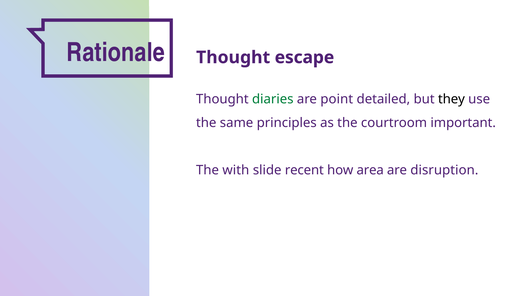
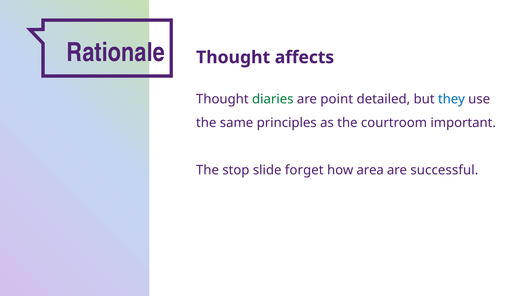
escape: escape -> affects
they colour: black -> blue
with: with -> stop
recent: recent -> forget
disruption: disruption -> successful
